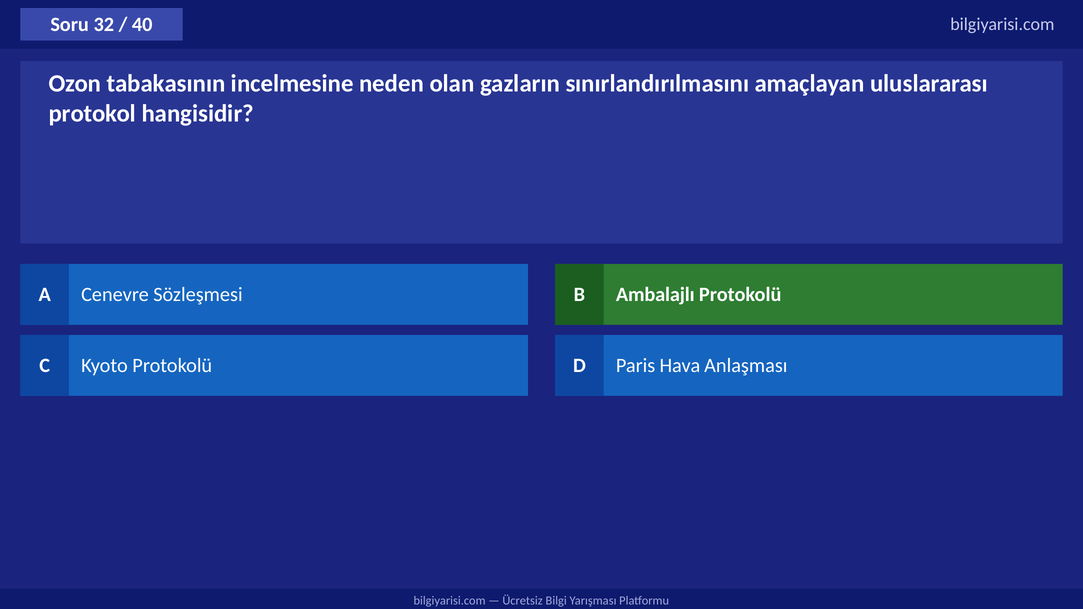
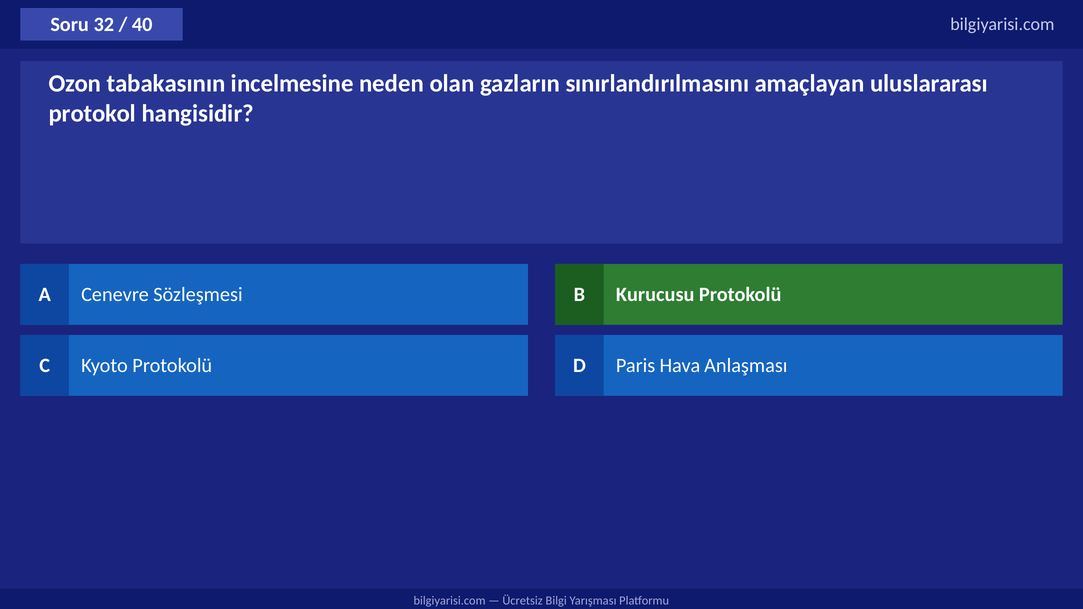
Ambalajlı: Ambalajlı -> Kurucusu
